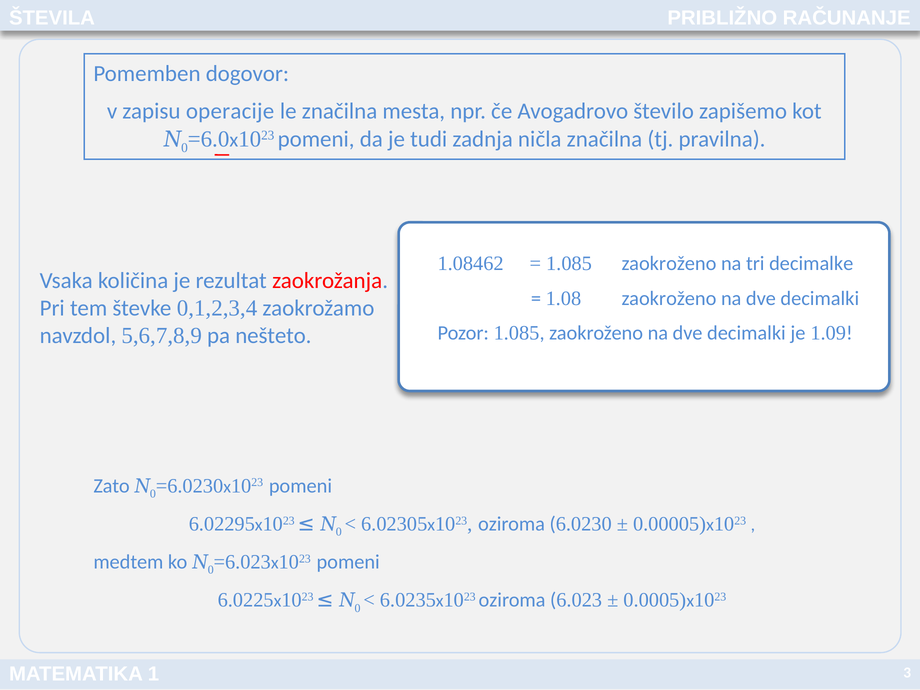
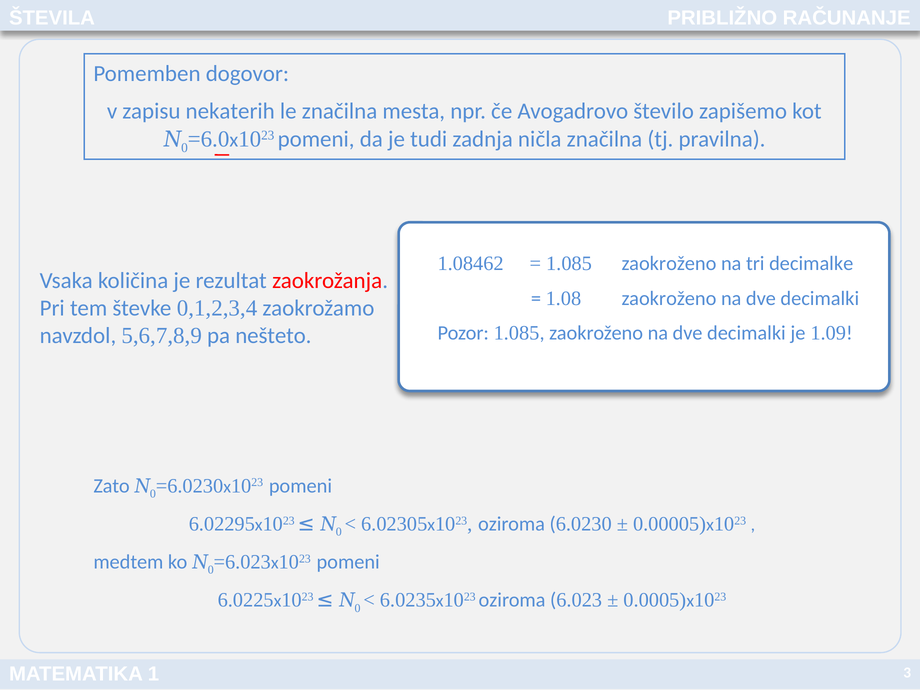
operacije: operacije -> nekaterih
